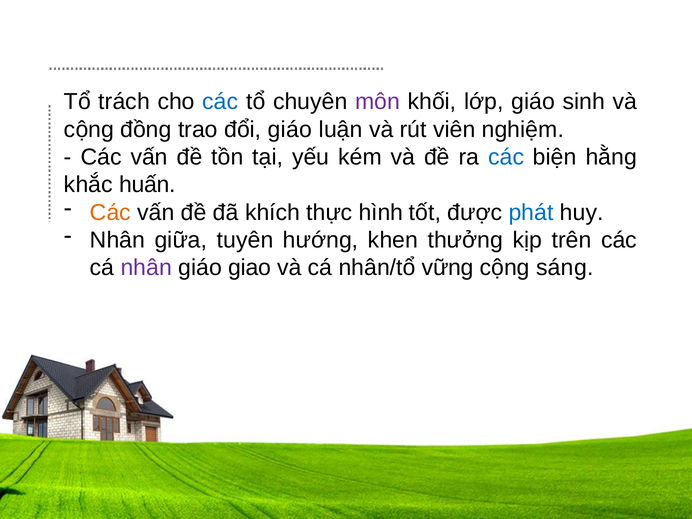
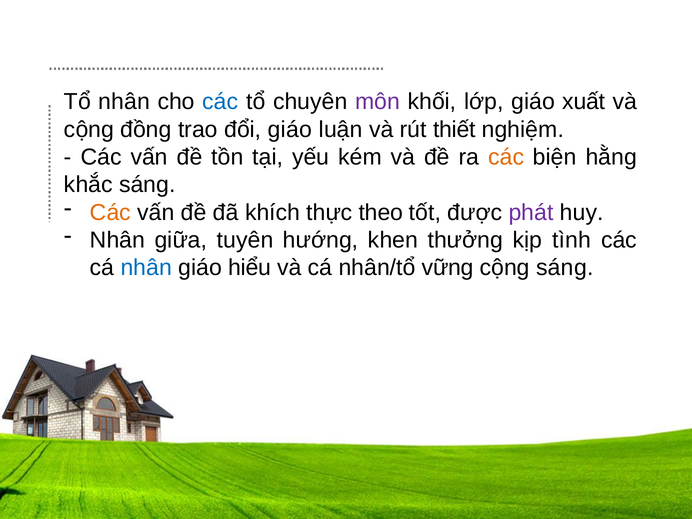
Tổ trách: trách -> nhân
sinh: sinh -> xuất
viên: viên -> thiết
các at (506, 157) colour: blue -> orange
khắc huấn: huấn -> sáng
hình: hình -> theo
phát colour: blue -> purple
trên: trên -> tình
nhân at (146, 268) colour: purple -> blue
giao: giao -> hiểu
